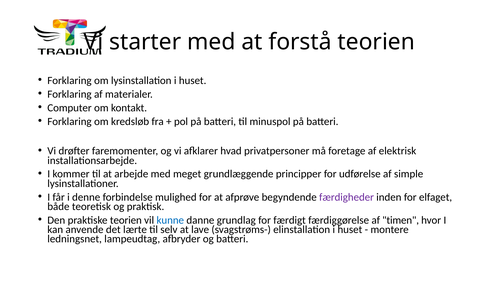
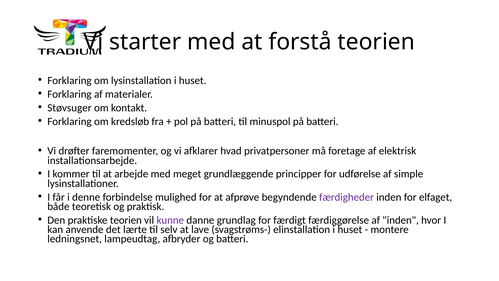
Computer: Computer -> Støvsuger
kunne colour: blue -> purple
af timen: timen -> inden
